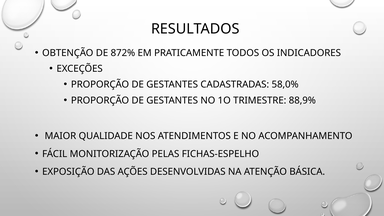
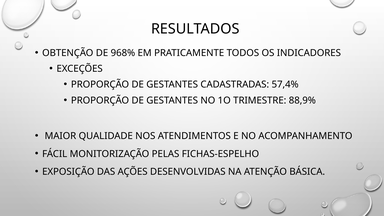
872%: 872% -> 968%
58,0%: 58,0% -> 57,4%
